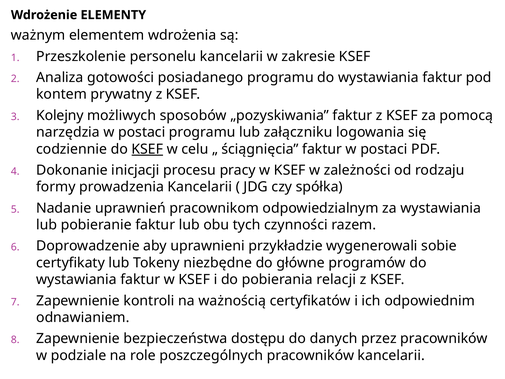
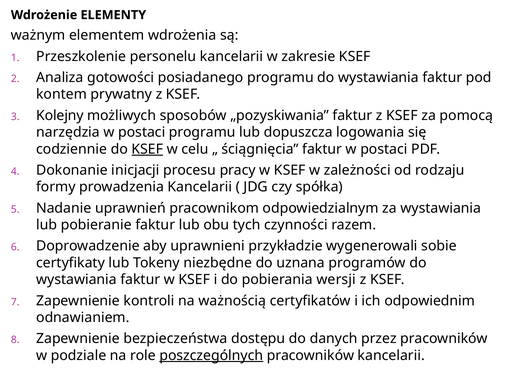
załączniku: załączniku -> dopuszcza
główne: główne -> uznana
relacji: relacji -> wersji
poszczególnych underline: none -> present
